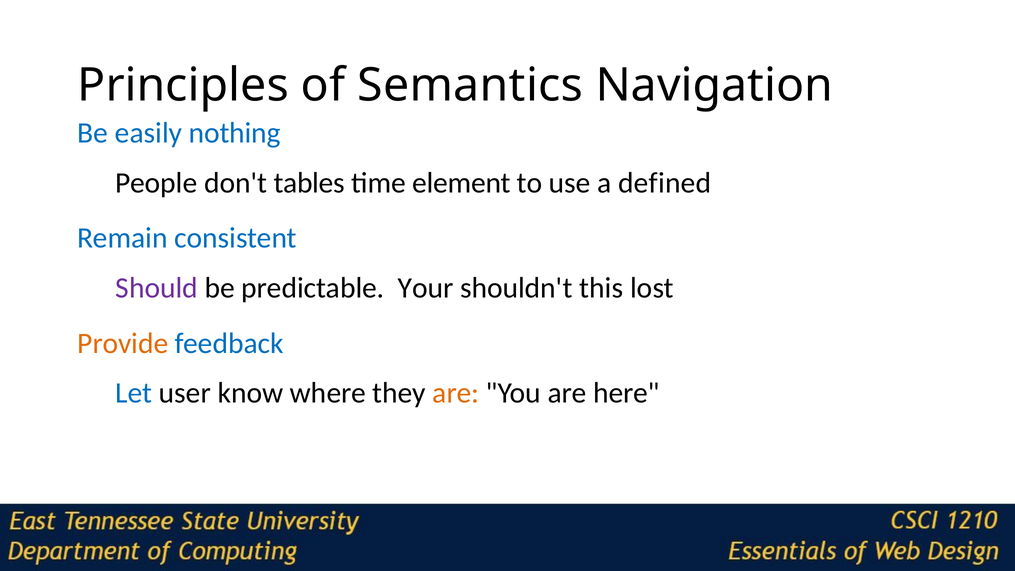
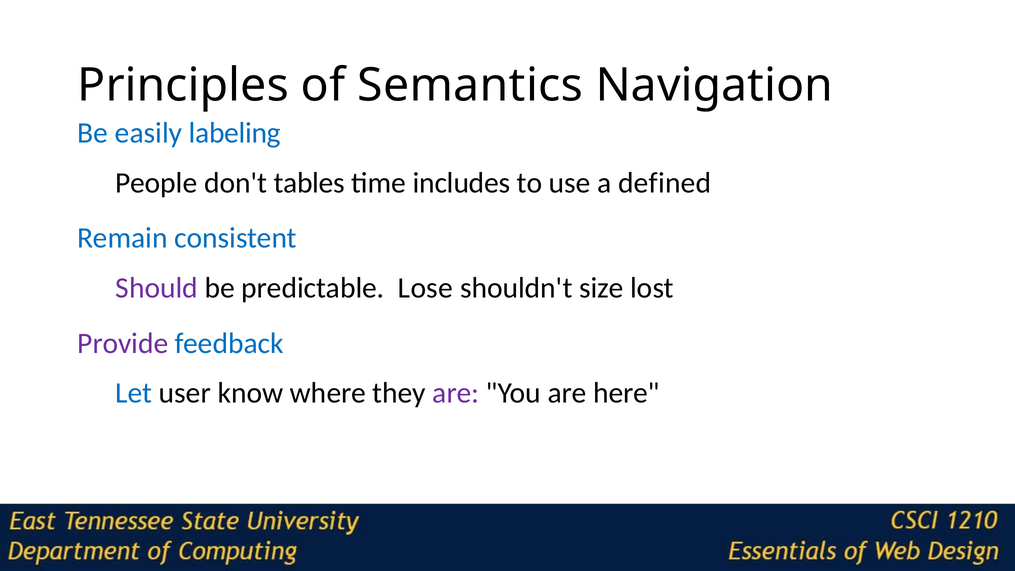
nothing: nothing -> labeling
element: element -> includes
Your: Your -> Lose
this: this -> size
Provide colour: orange -> purple
are at (456, 393) colour: orange -> purple
